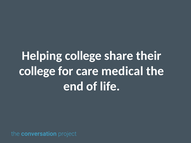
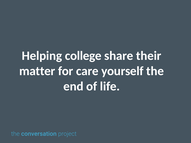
college at (37, 71): college -> matter
medical: medical -> yourself
